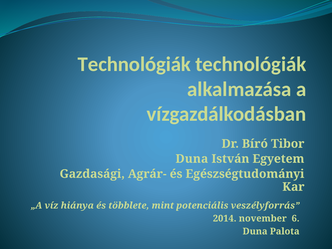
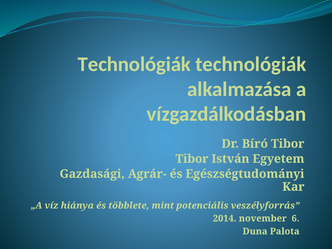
Duna at (192, 159): Duna -> Tibor
